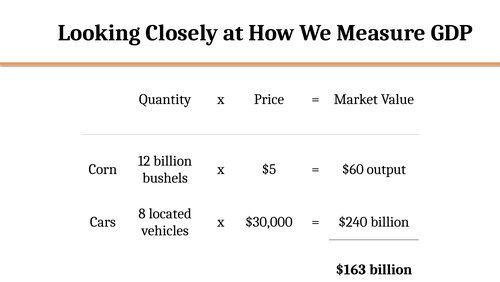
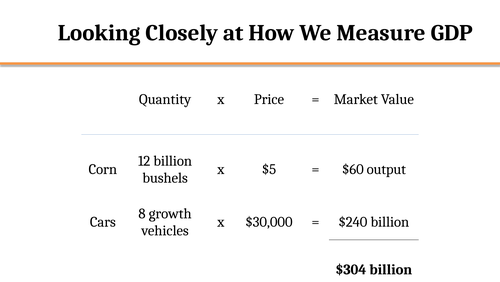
located: located -> growth
$163: $163 -> $304
